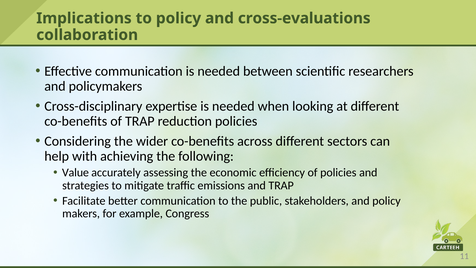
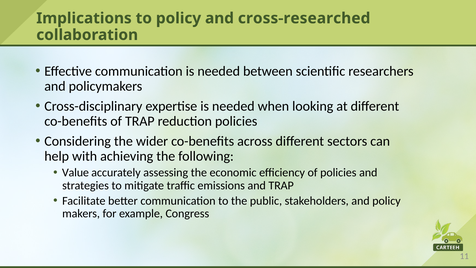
cross-evaluations: cross-evaluations -> cross-researched
